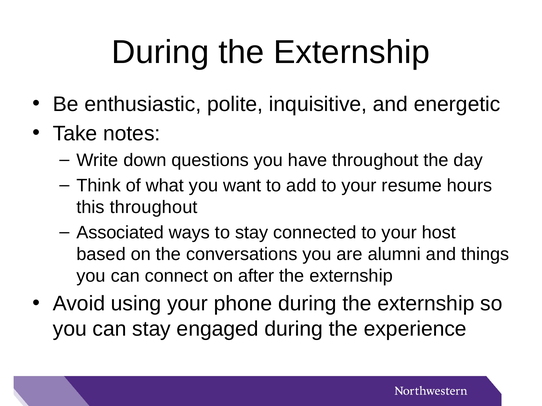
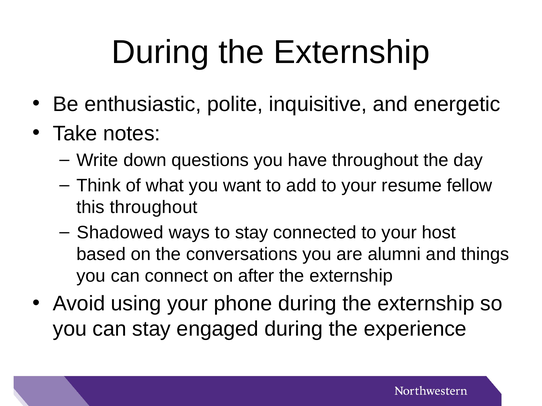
hours: hours -> fellow
Associated: Associated -> Shadowed
